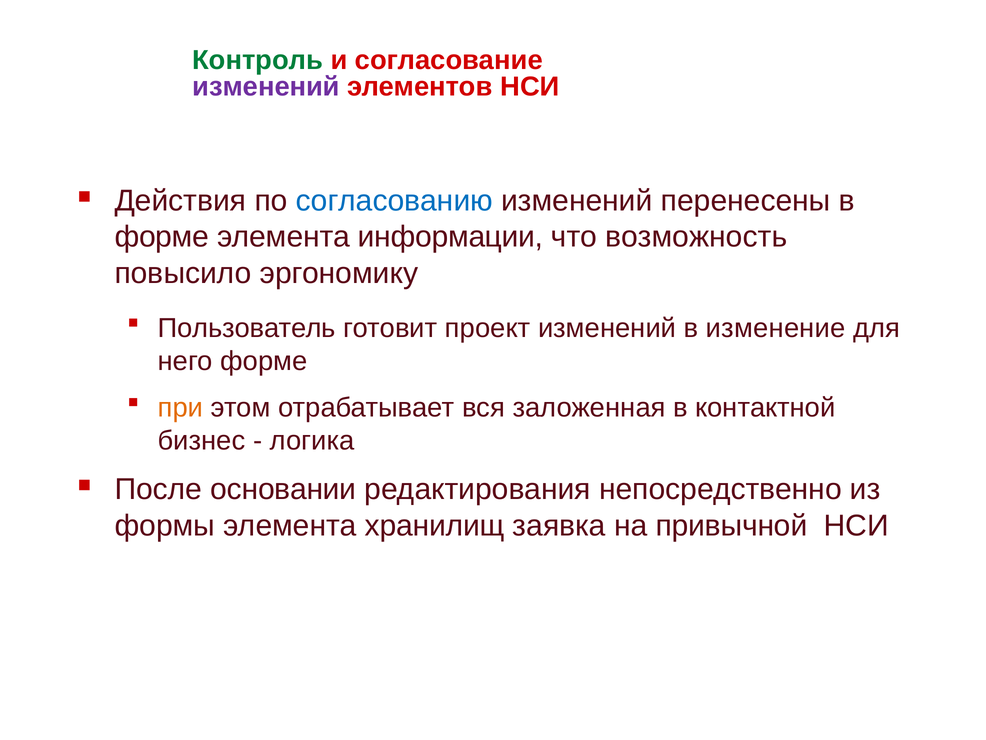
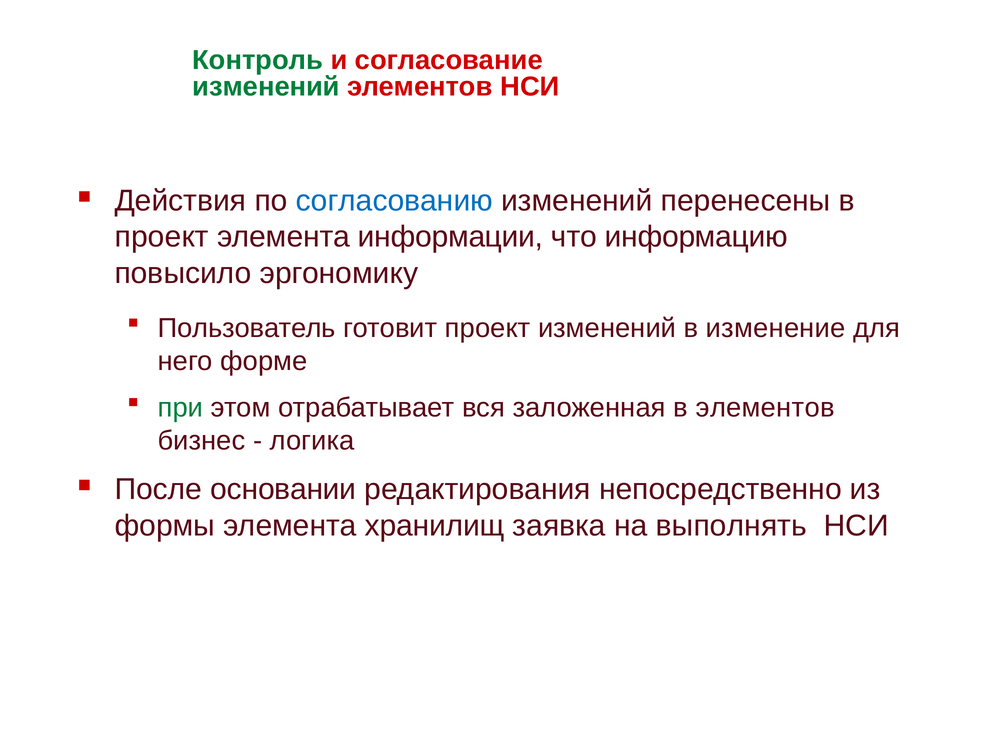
изменений at (266, 87) colour: purple -> green
форме at (162, 237): форме -> проект
возможность: возможность -> информацию
при colour: orange -> green
в контактной: контактной -> элементов
привычной: привычной -> выполнять
